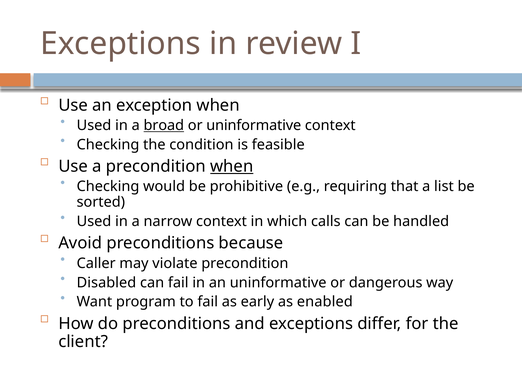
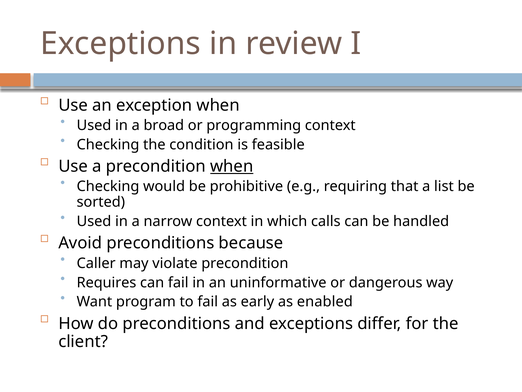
broad underline: present -> none
or uninformative: uninformative -> programming
Disabled: Disabled -> Requires
